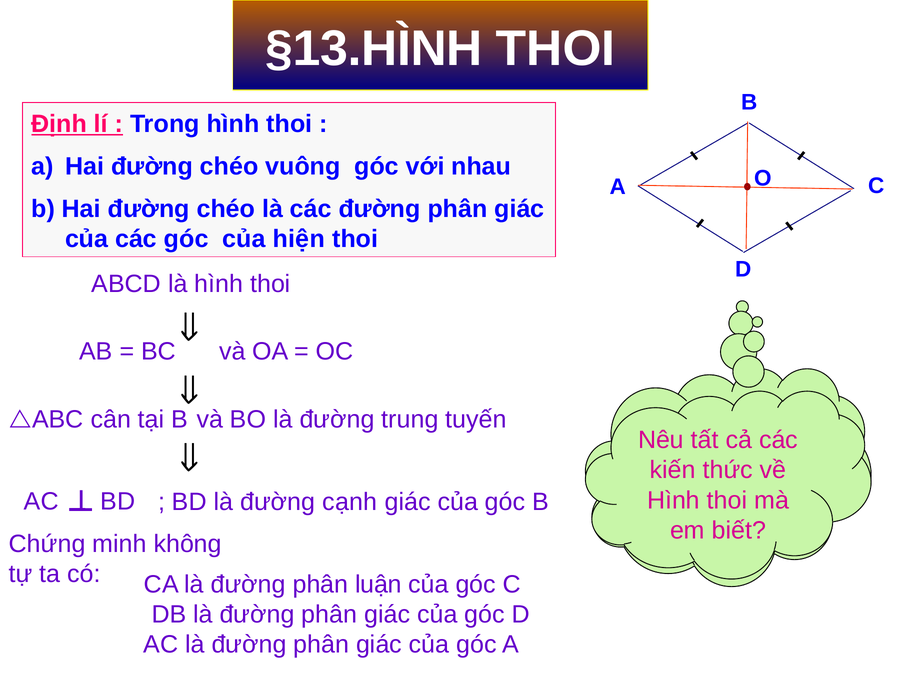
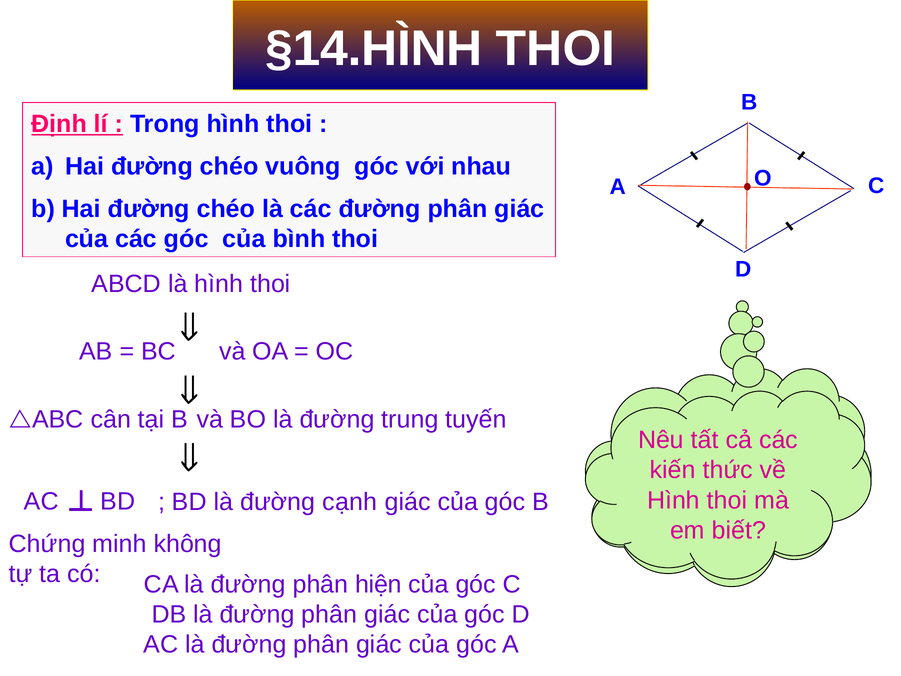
§13.HÌNH: §13.HÌNH -> §14.HÌNH
hiện: hiện -> bình
luận: luận -> hiện
